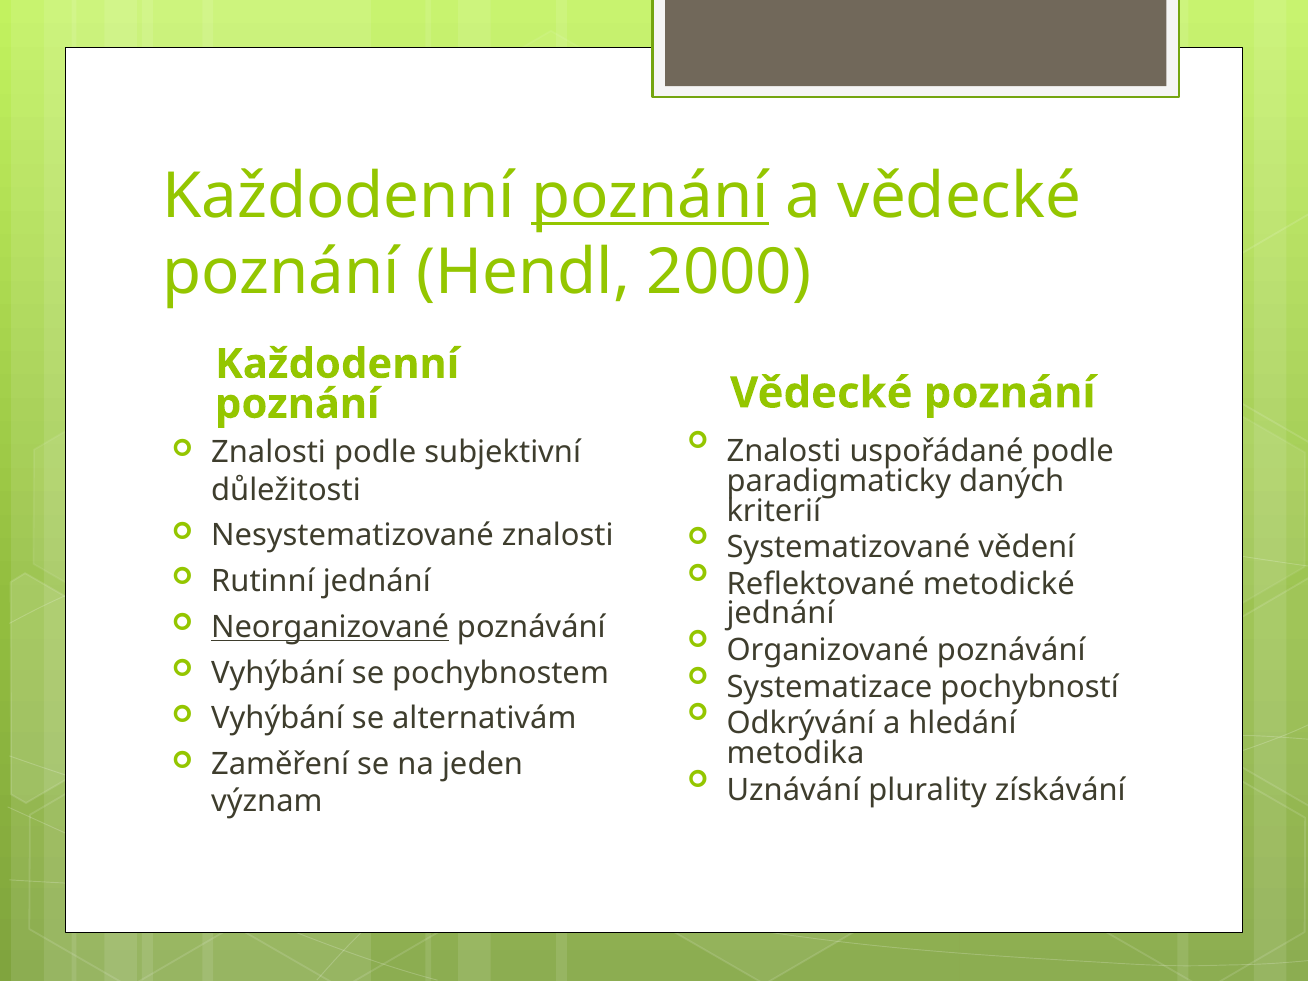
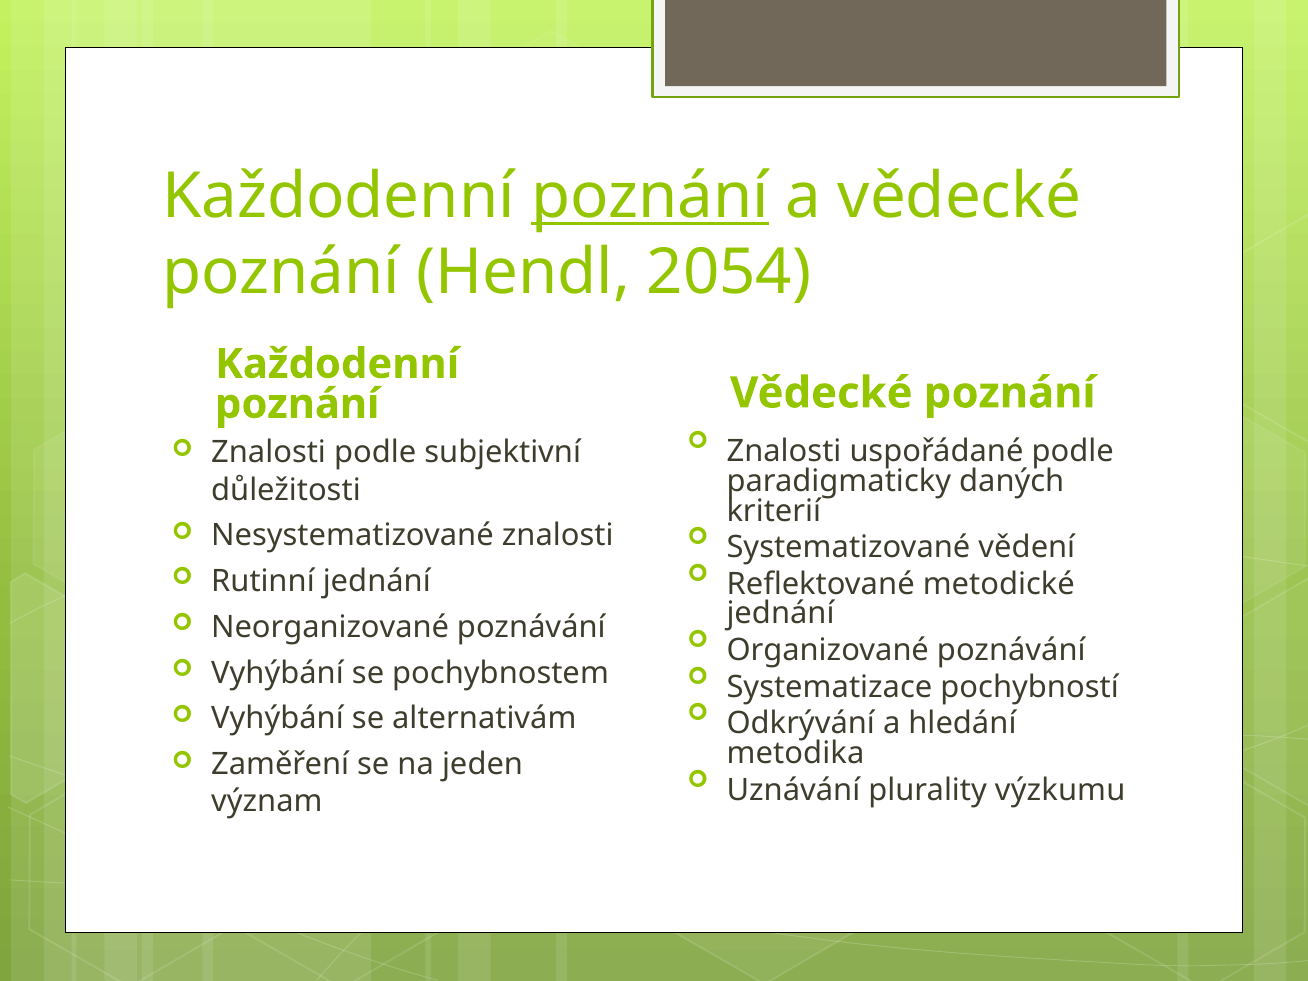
2000: 2000 -> 2054
Neorganizované underline: present -> none
získávání: získávání -> výzkumu
